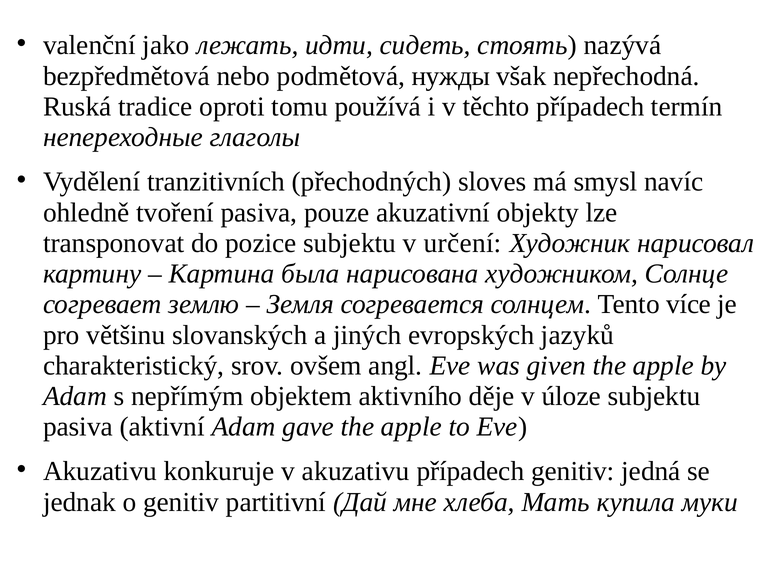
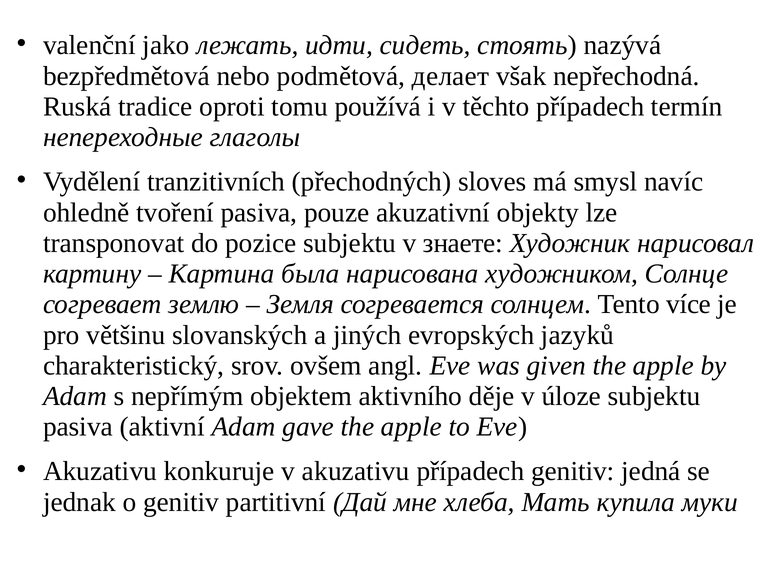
нужды: нужды -> делает
určení: určení -> знаете
